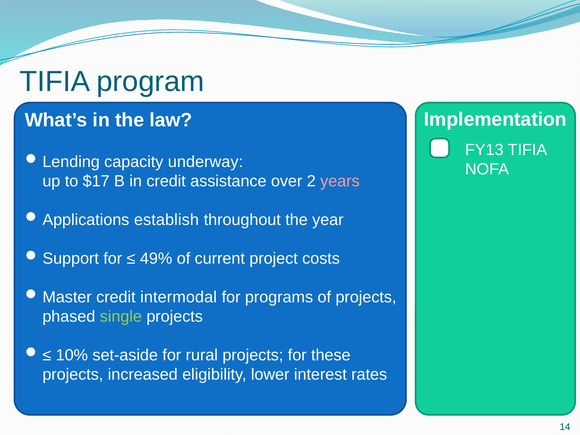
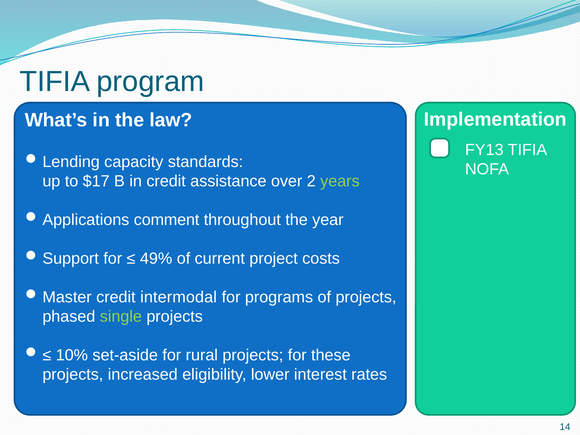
underway: underway -> standards
years colour: pink -> light green
establish: establish -> comment
